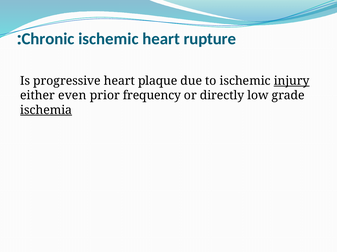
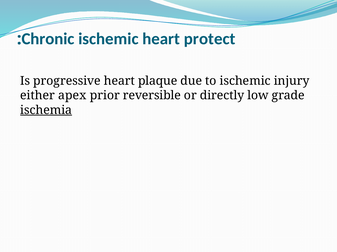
rupture: rupture -> protect
injury underline: present -> none
even: even -> apex
frequency: frequency -> reversible
